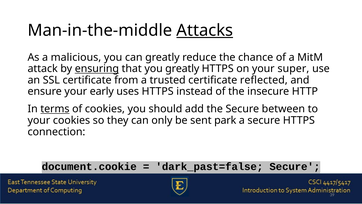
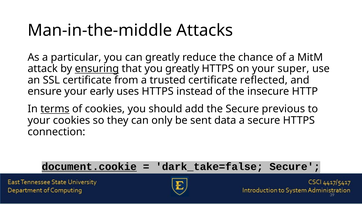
Attacks underline: present -> none
malicious: malicious -> particular
between: between -> previous
park: park -> data
document.cookie underline: none -> present
dark_past=false: dark_past=false -> dark_take=false
